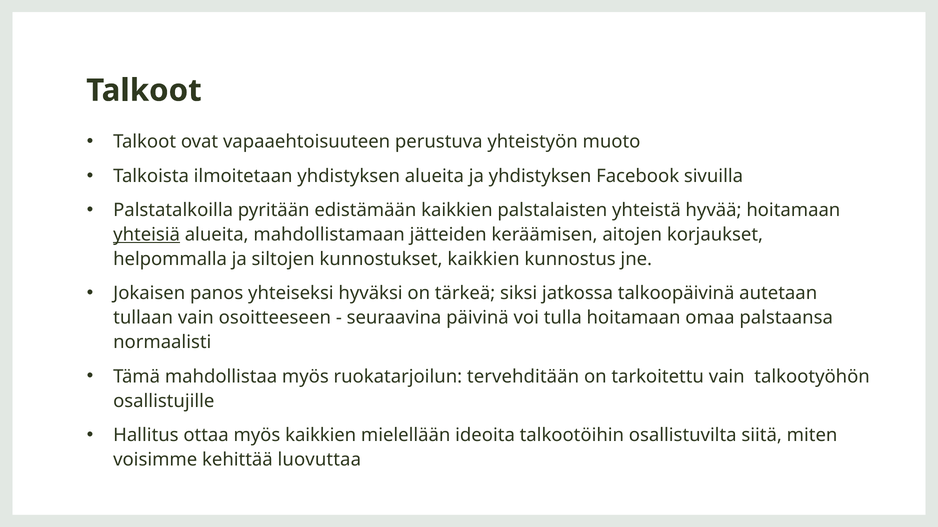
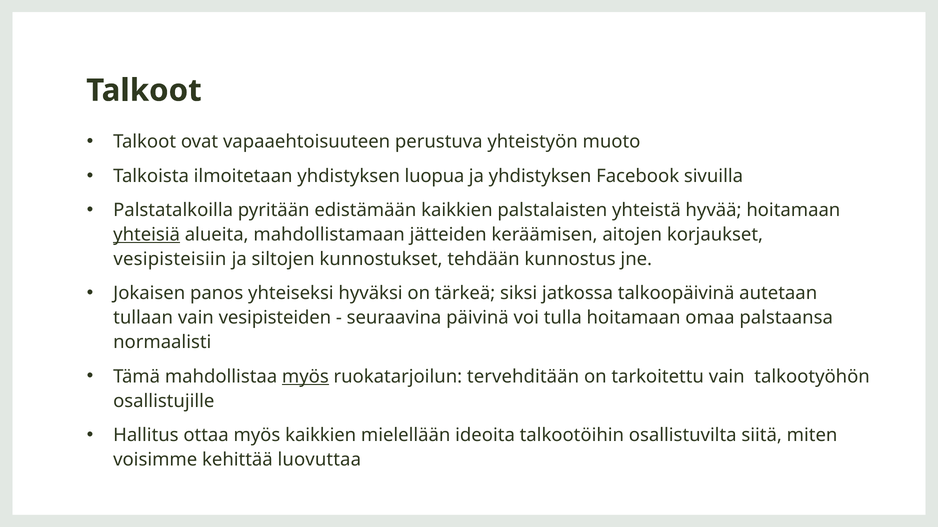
yhdistyksen alueita: alueita -> luopua
helpommalla: helpommalla -> vesipisteisiin
kunnostukset kaikkien: kaikkien -> tehdään
osoitteeseen: osoitteeseen -> vesipisteiden
myös at (305, 377) underline: none -> present
